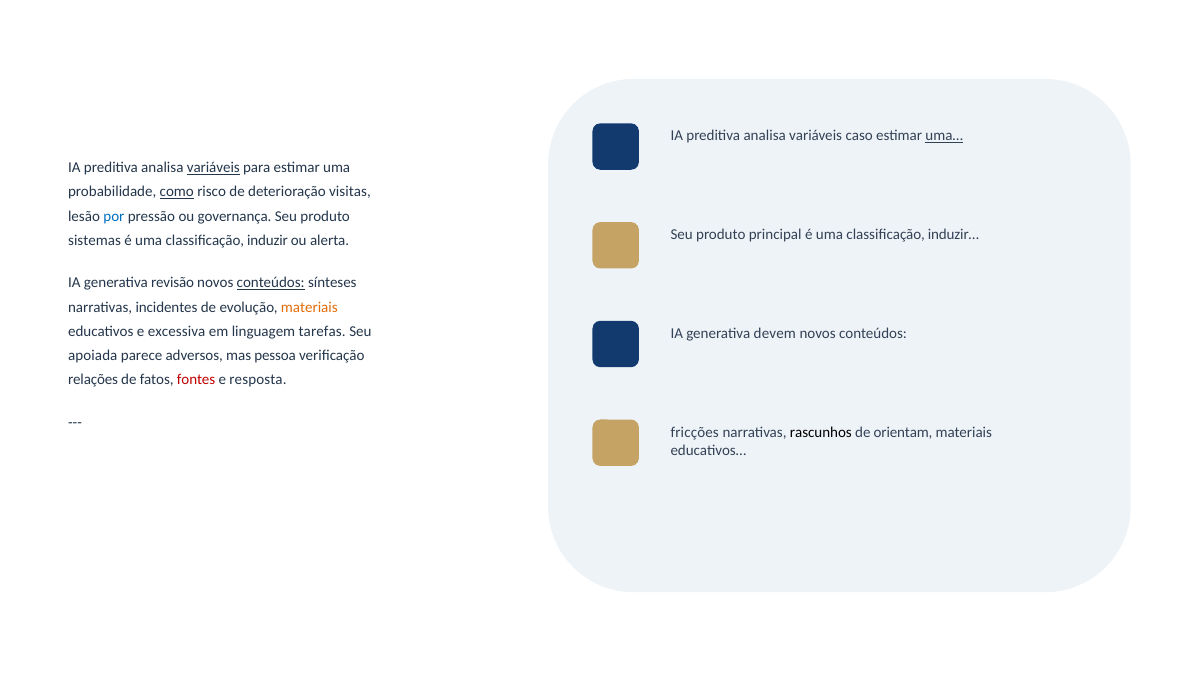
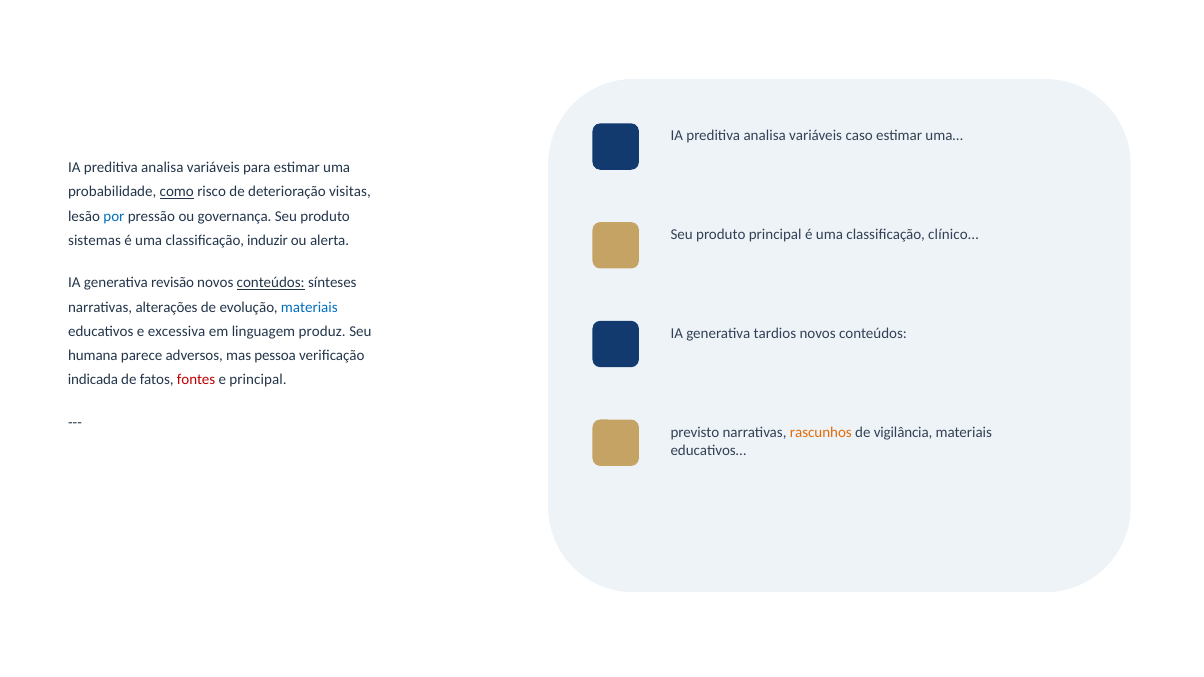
uma… underline: present -> none
variáveis at (213, 168) underline: present -> none
induzir…: induzir… -> clínico…
incidentes: incidentes -> alterações
materiais at (309, 307) colour: orange -> blue
tarefas: tarefas -> produz
devem: devem -> tardios
apoiada: apoiada -> humana
relações: relações -> indicada
e resposta: resposta -> principal
fricções: fricções -> previsto
rascunhos colour: black -> orange
orientam: orientam -> vigilância
